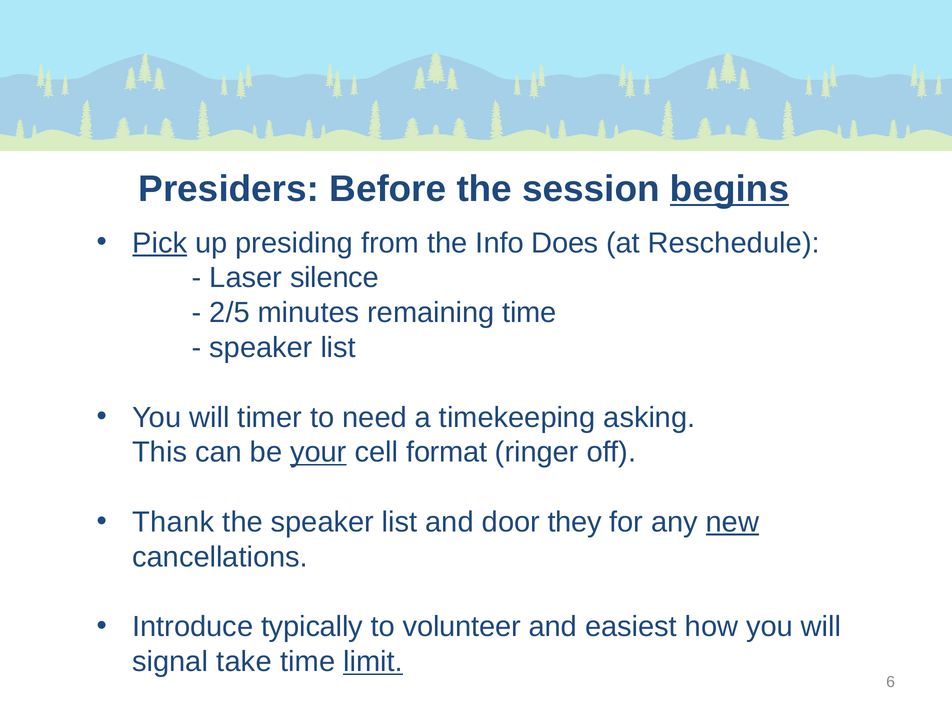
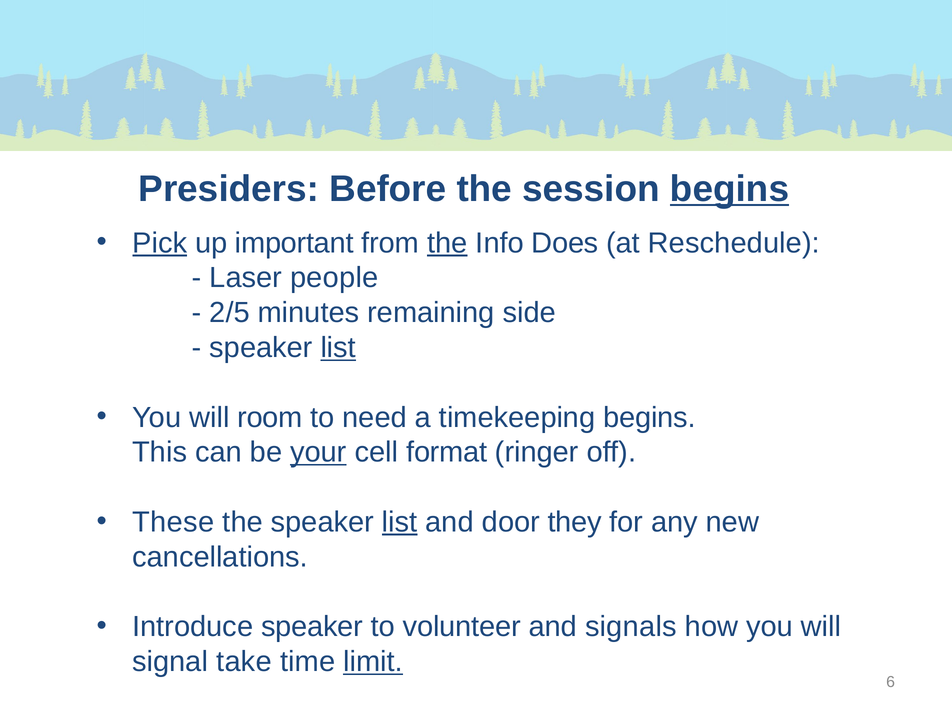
presiding: presiding -> important
the at (447, 243) underline: none -> present
silence: silence -> people
remaining time: time -> side
list at (338, 348) underline: none -> present
timer: timer -> room
timekeeping asking: asking -> begins
Thank: Thank -> These
list at (400, 522) underline: none -> present
new underline: present -> none
Introduce typically: typically -> speaker
easiest: easiest -> signals
